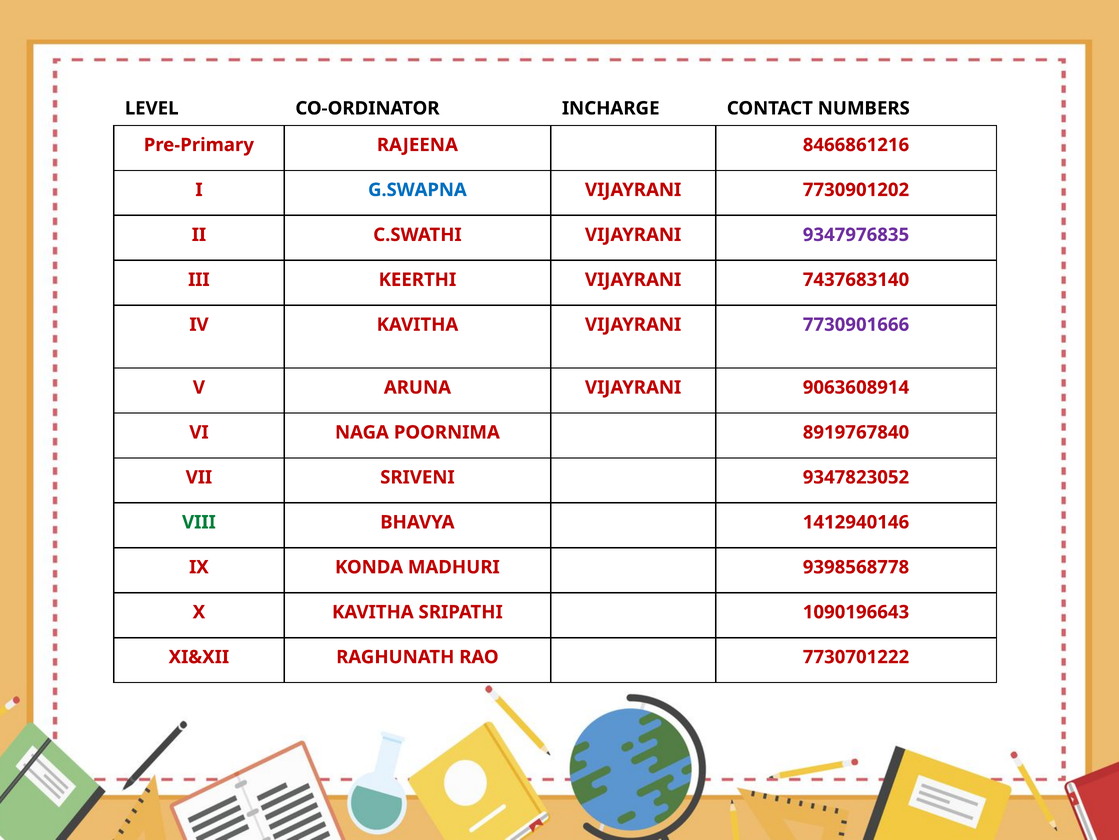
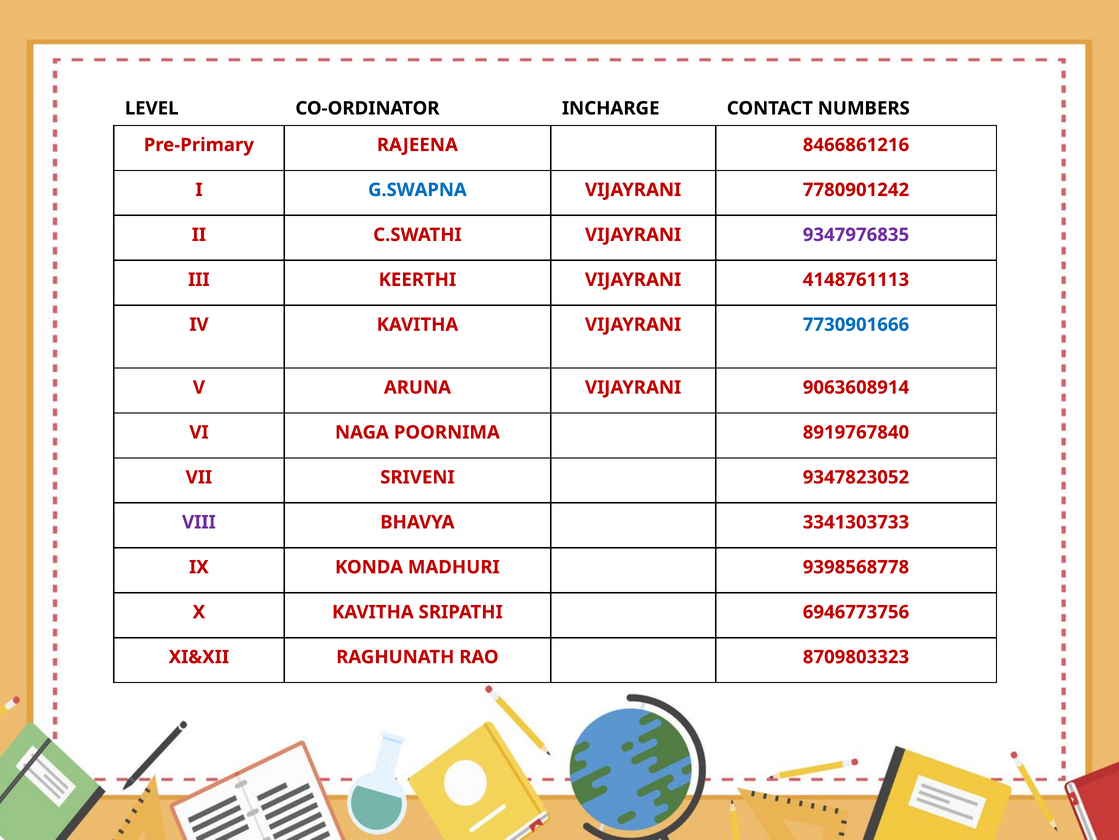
7730901202: 7730901202 -> 7780901242
7437683140: 7437683140 -> 4148761113
7730901666 colour: purple -> blue
VIII colour: green -> purple
1412940146: 1412940146 -> 3341303733
1090196643: 1090196643 -> 6946773756
7730701222: 7730701222 -> 8709803323
